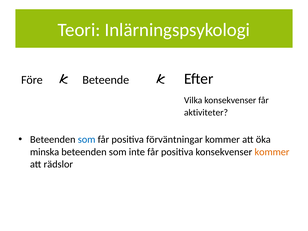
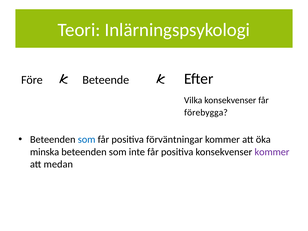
aktiviteter: aktiviteter -> förebygga
kommer at (272, 152) colour: orange -> purple
rädslor: rädslor -> medan
